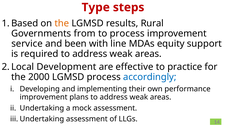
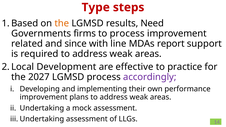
Rural: Rural -> Need
from: from -> firms
service: service -> related
been: been -> since
equity: equity -> report
2000: 2000 -> 2027
accordingly colour: blue -> purple
